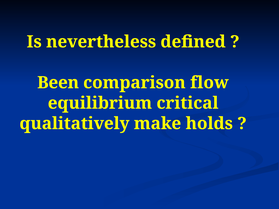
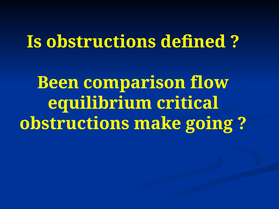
Is nevertheless: nevertheless -> obstructions
qualitatively at (74, 124): qualitatively -> obstructions
holds: holds -> going
